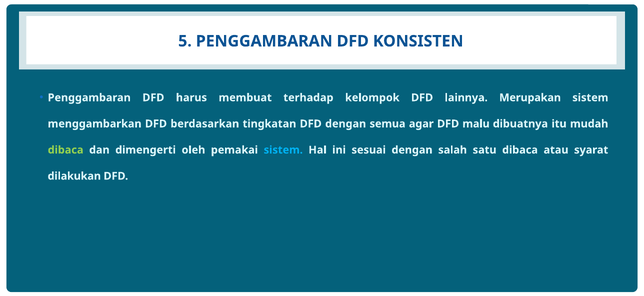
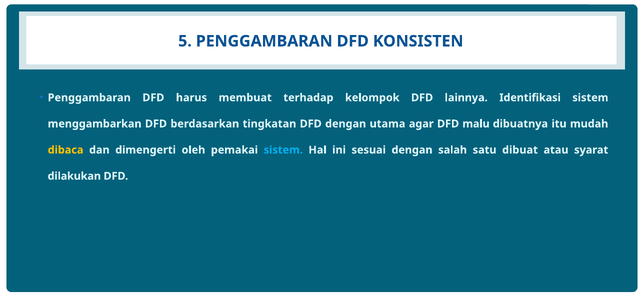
Merupakan: Merupakan -> Identifikasi
semua: semua -> utama
dibaca at (66, 150) colour: light green -> yellow
satu dibaca: dibaca -> dibuat
